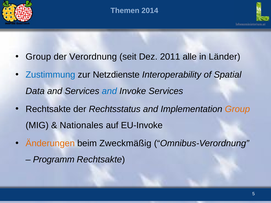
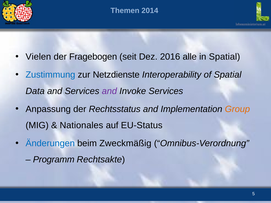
Group at (38, 57): Group -> Vielen
Verordnung: Verordnung -> Fragebogen
2011: 2011 -> 2016
in Länder: Länder -> Spatial
and at (109, 91) colour: blue -> purple
Rechtsakte at (48, 109): Rechtsakte -> Anpassung
EU-Invoke: EU-Invoke -> EU-Status
Änderungen colour: orange -> blue
